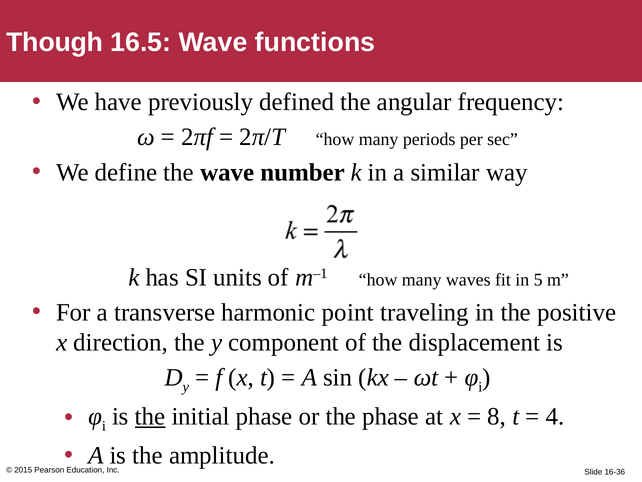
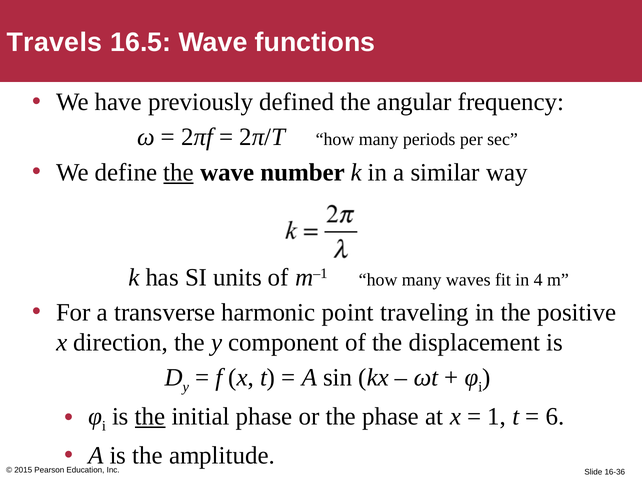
Though: Though -> Travels
the at (179, 172) underline: none -> present
5: 5 -> 4
8: 8 -> 1
4: 4 -> 6
